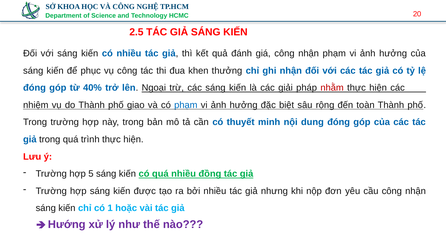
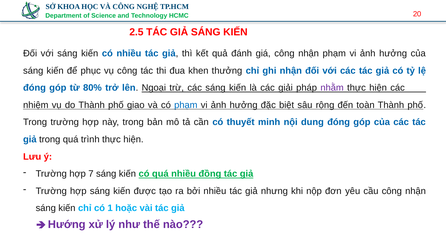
40%: 40% -> 80%
nhằm colour: red -> purple
5: 5 -> 7
